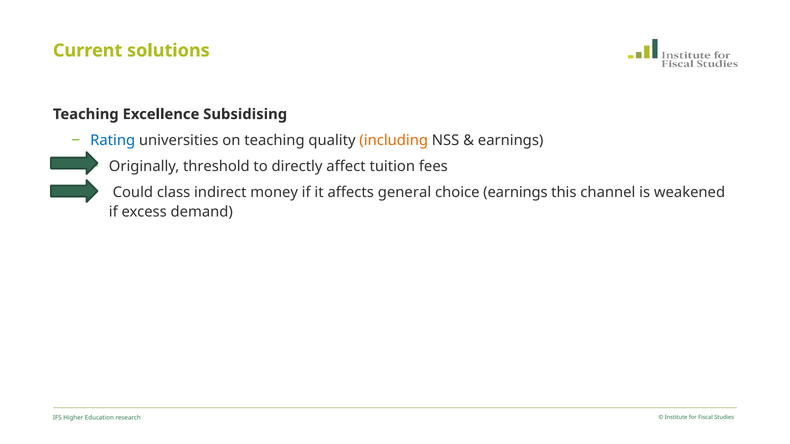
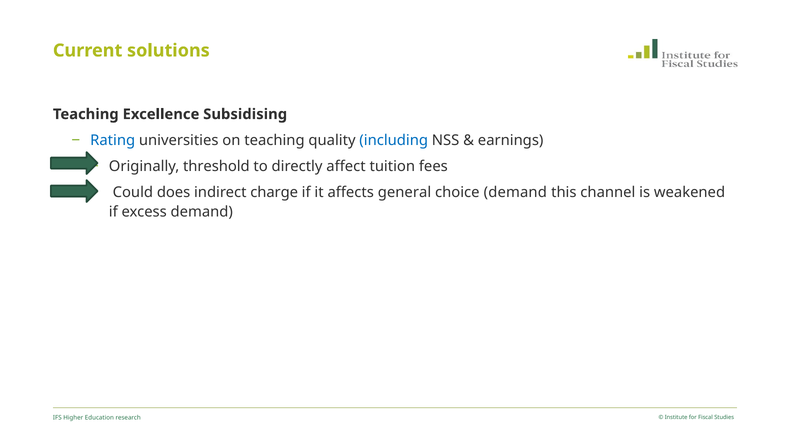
including colour: orange -> blue
class: class -> does
money: money -> charge
choice earnings: earnings -> demand
